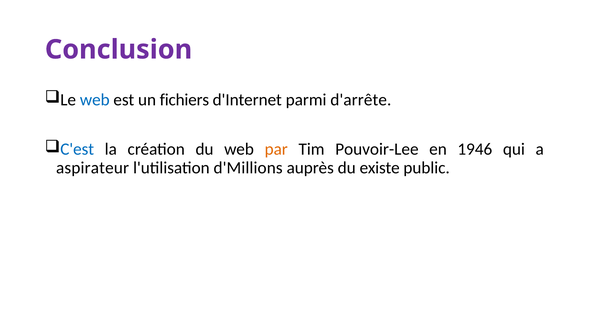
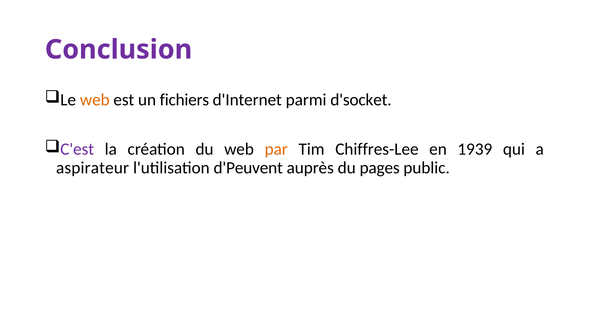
web at (95, 100) colour: blue -> orange
d'arrête: d'arrête -> d'socket
C'est colour: blue -> purple
Pouvoir-Lee: Pouvoir-Lee -> Chiffres-Lee
1946: 1946 -> 1939
d'Millions: d'Millions -> d'Peuvent
existe: existe -> pages
